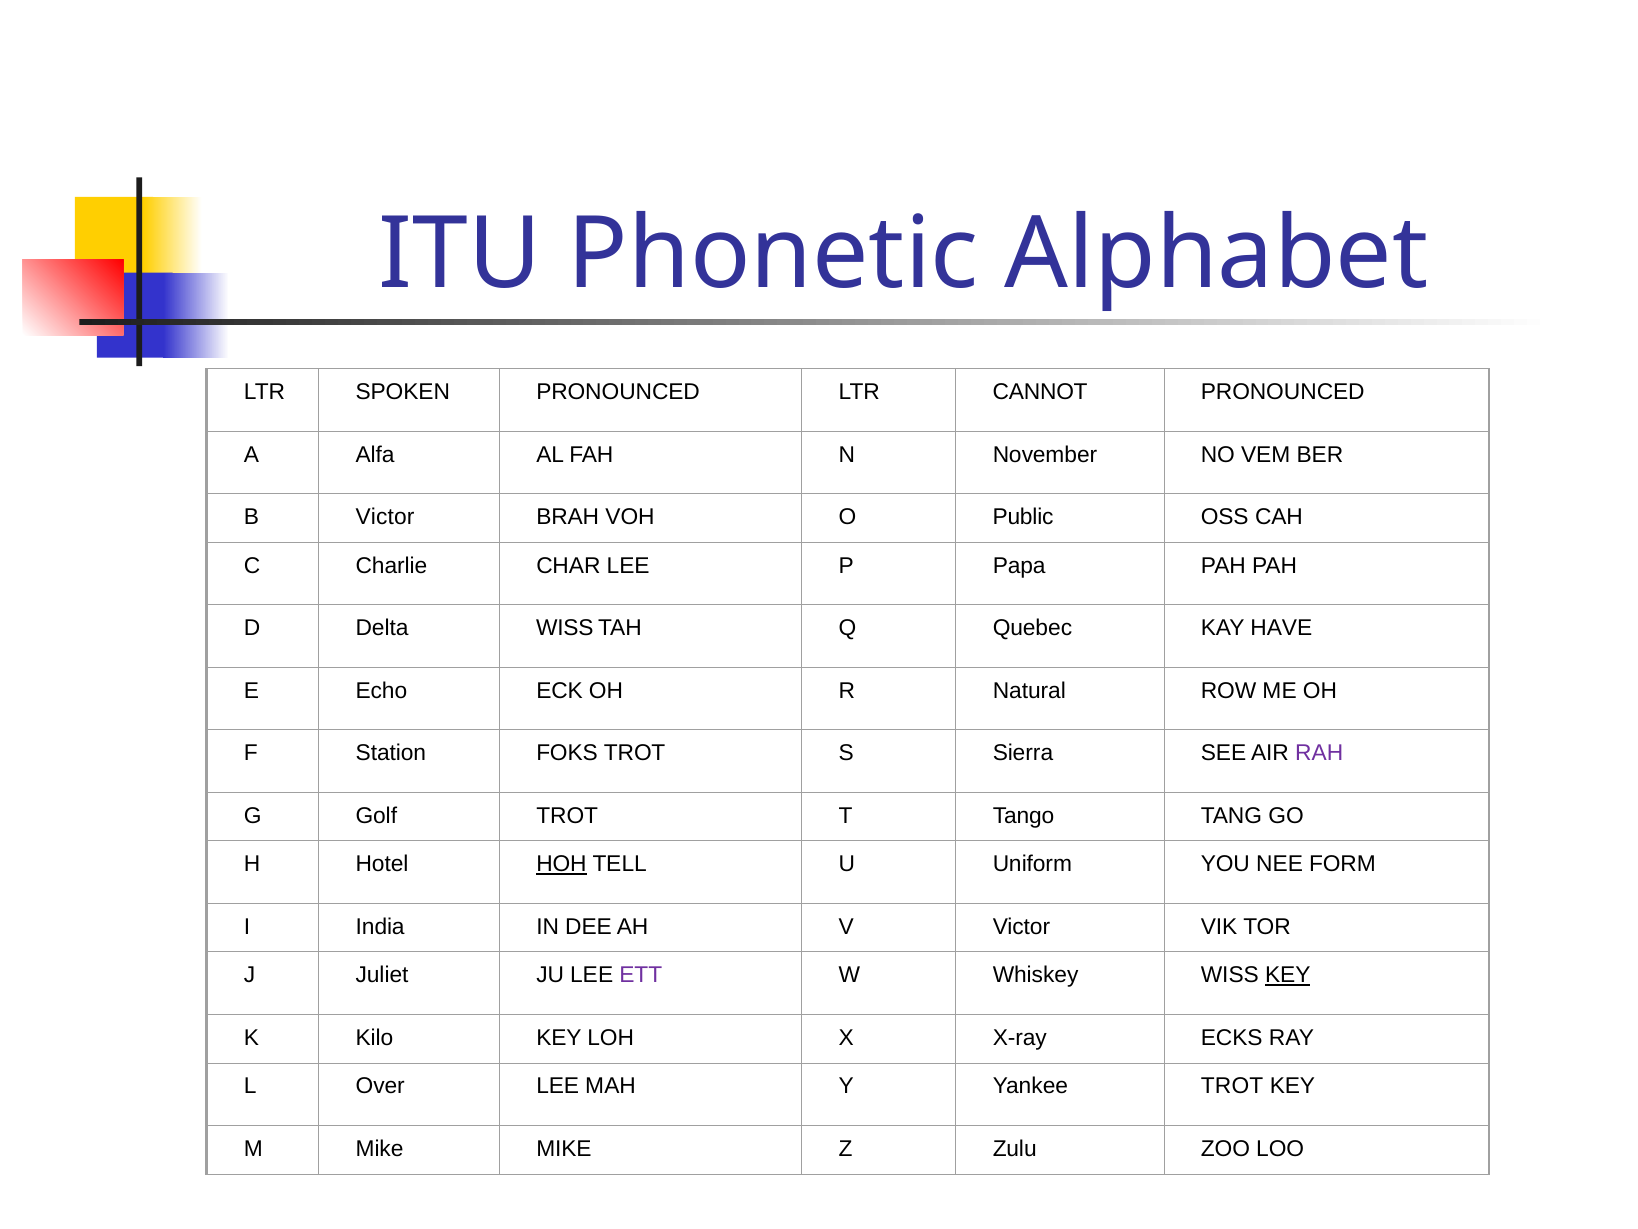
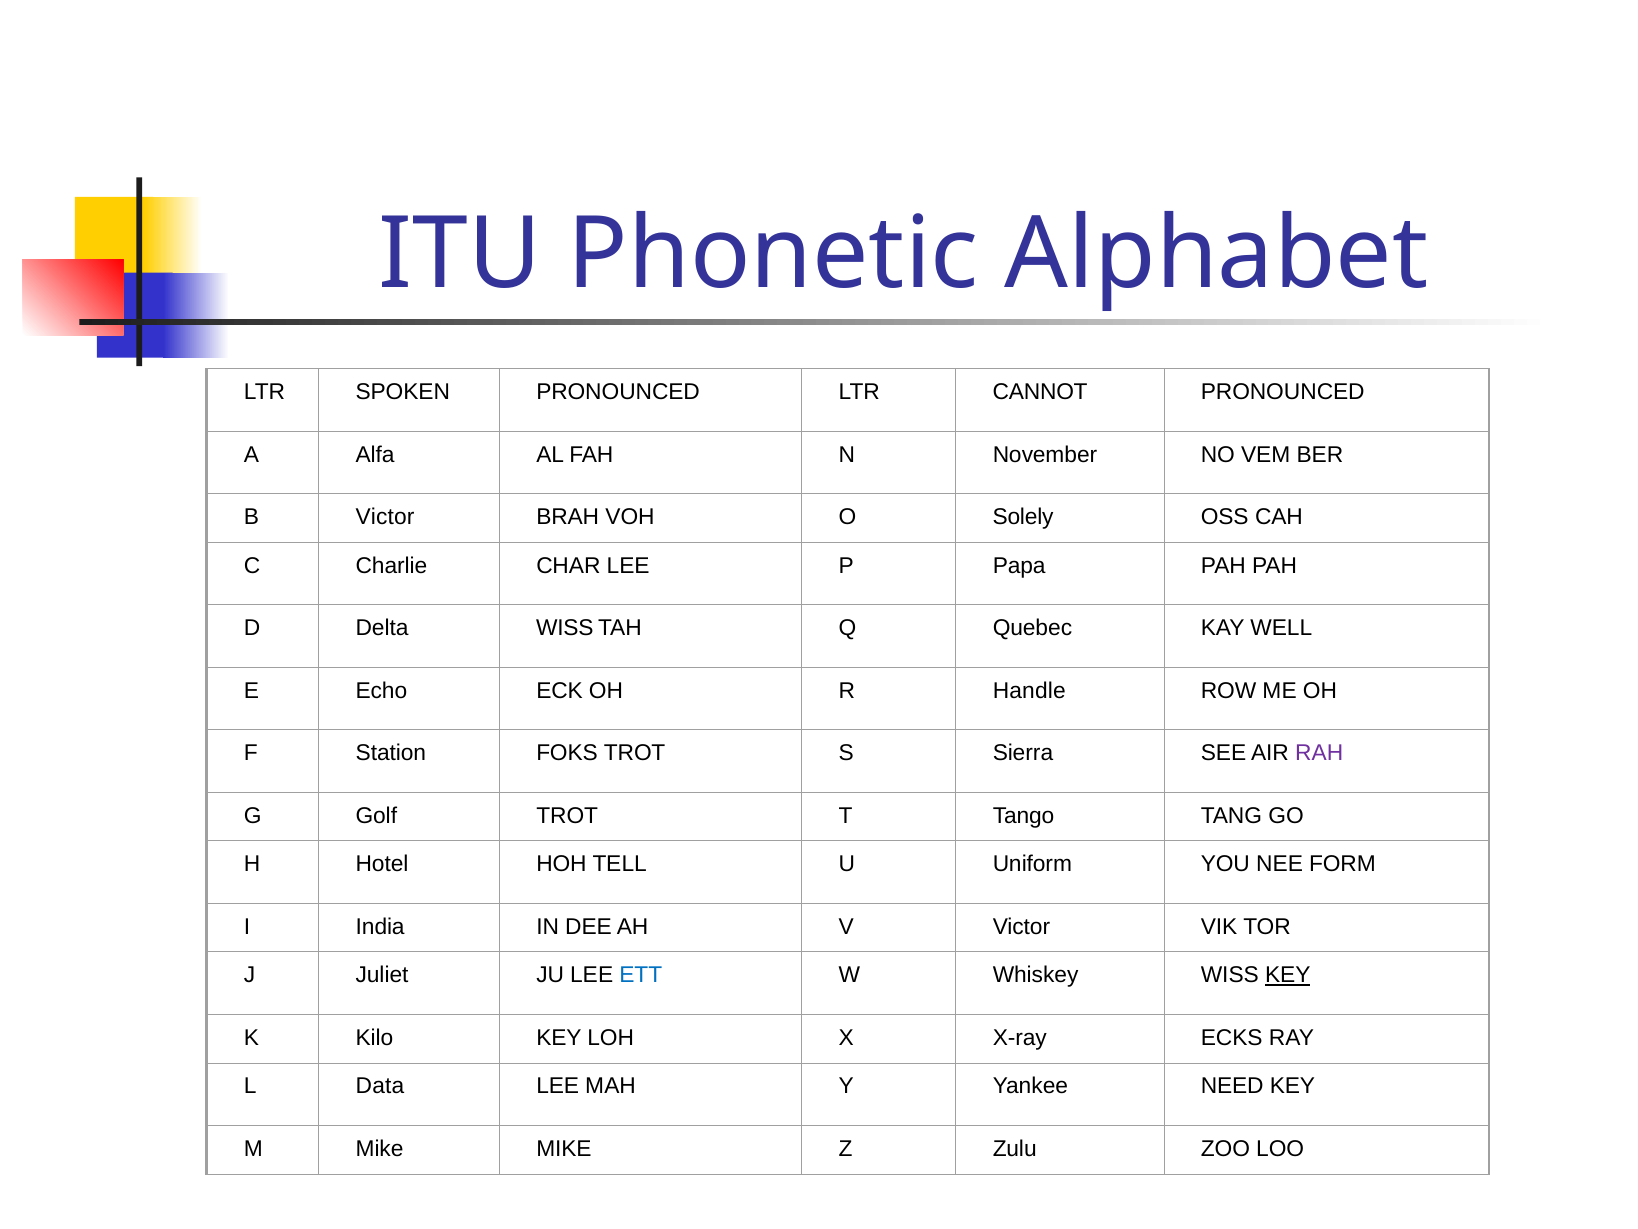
Public: Public -> Solely
HAVE: HAVE -> WELL
Natural: Natural -> Handle
HOH underline: present -> none
ETT colour: purple -> blue
Over: Over -> Data
Yankee TROT: TROT -> NEED
